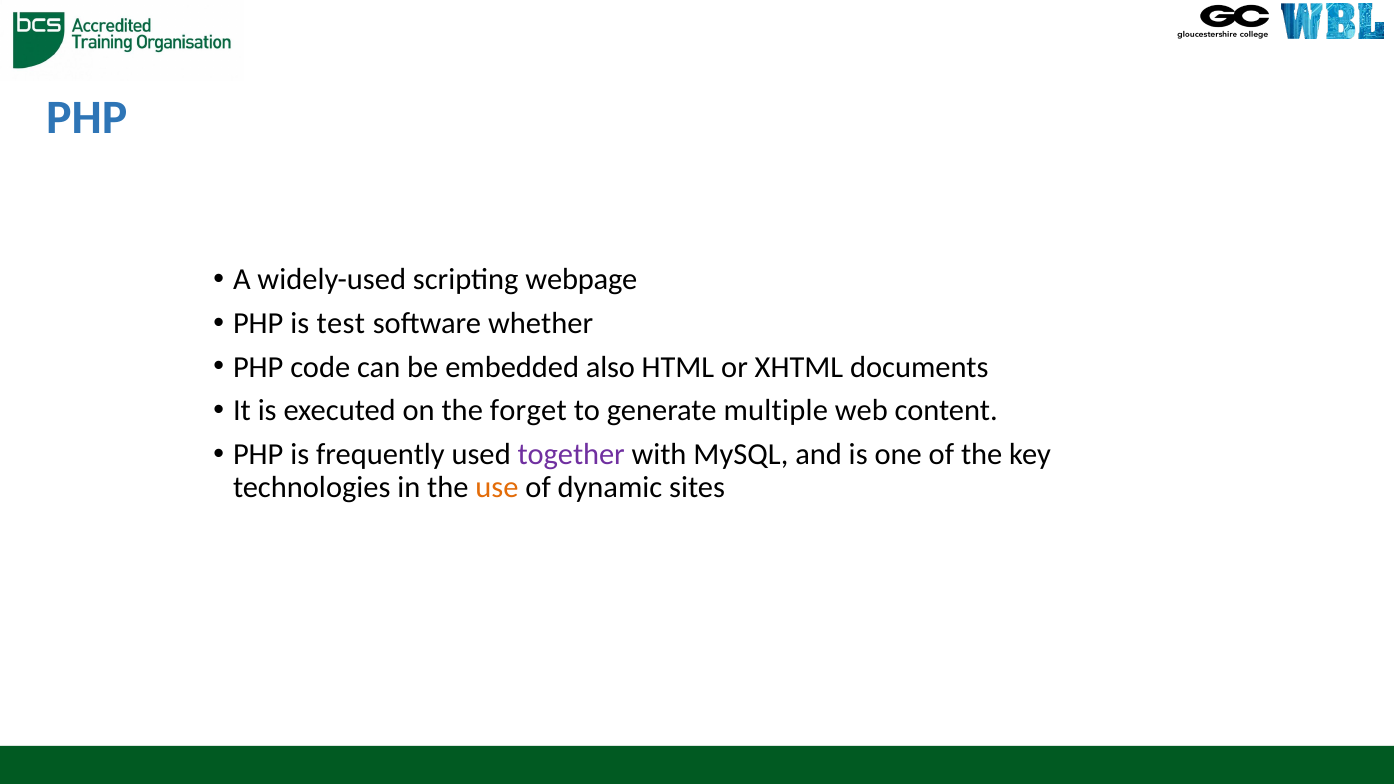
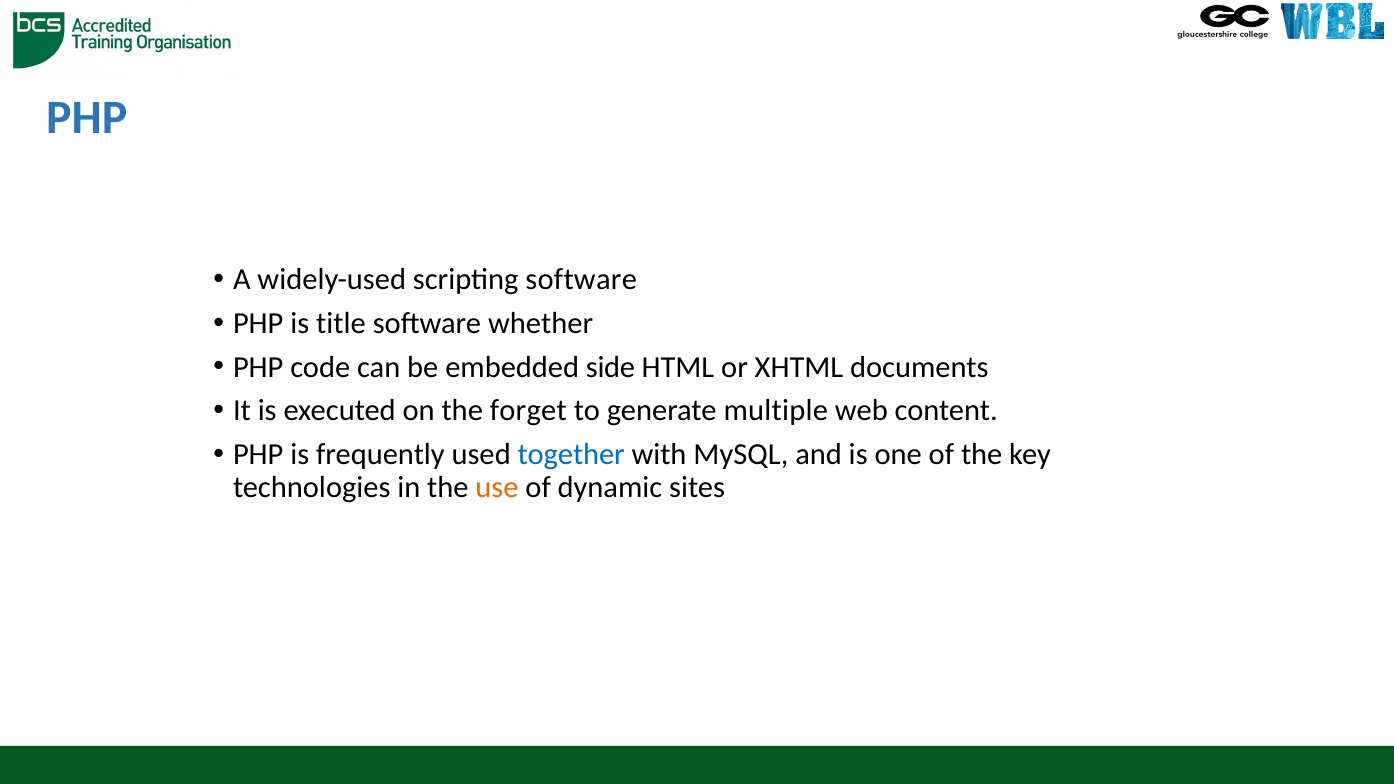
scripting webpage: webpage -> software
test: test -> title
also: also -> side
together colour: purple -> blue
